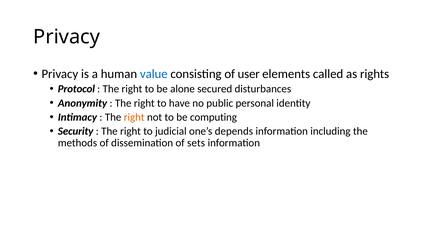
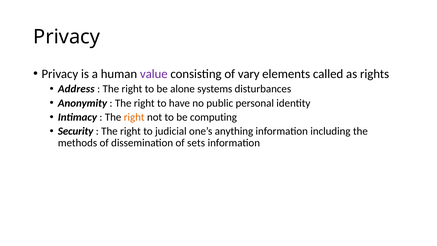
value colour: blue -> purple
user: user -> vary
Protocol: Protocol -> Address
secured: secured -> systems
depends: depends -> anything
